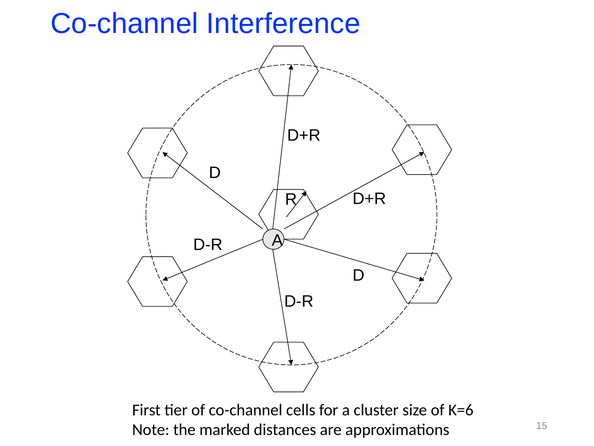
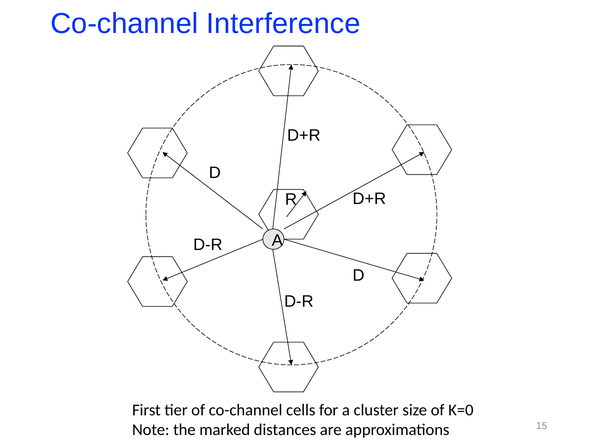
K=6: K=6 -> K=0
